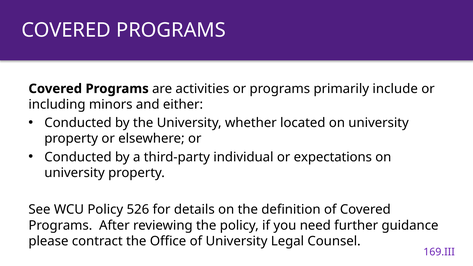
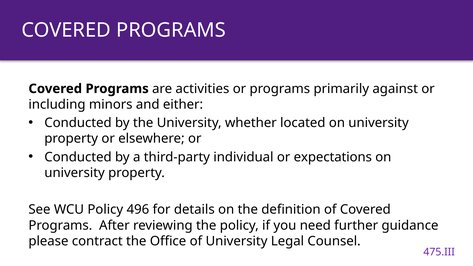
include: include -> against
526: 526 -> 496
169.III: 169.III -> 475.III
